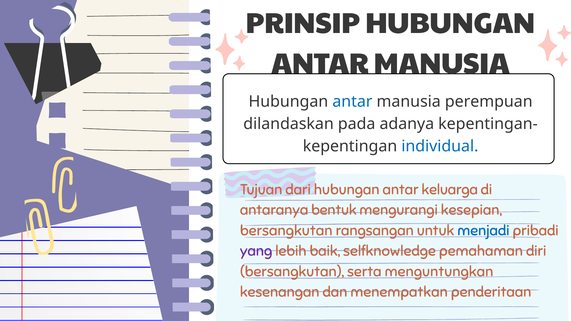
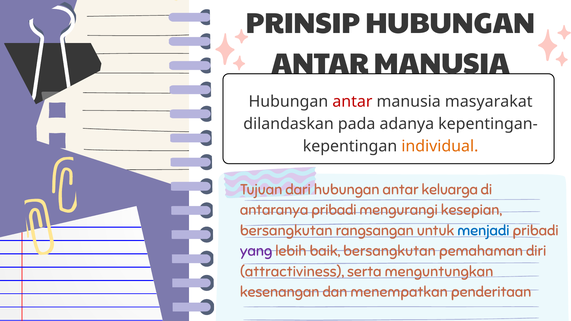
antar at (352, 102) colour: blue -> red
perempuan: perempuan -> masyarakat
individual colour: blue -> orange
antaranya bentuk: bentuk -> pribadi
baik selfknowledge: selfknowledge -> bersangkutan
bersangkutan at (292, 272): bersangkutan -> attractiviness
